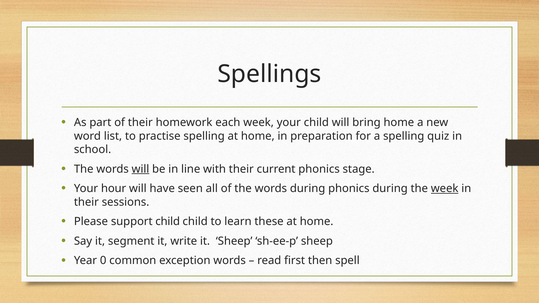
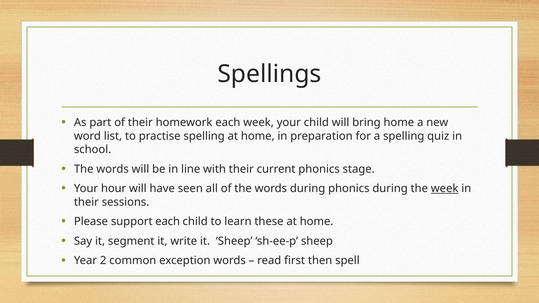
will at (140, 169) underline: present -> none
support child: child -> each
0: 0 -> 2
